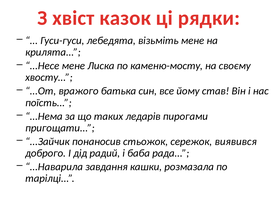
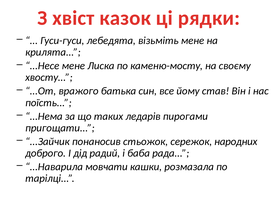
виявився: виявився -> народних
завдання: завдання -> мовчати
